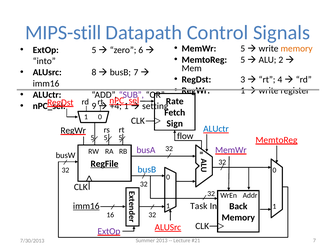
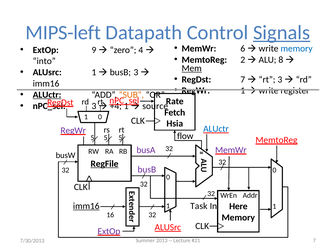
MIPS-still: MIPS-still -> MIPS-left
Signals underline: none -> present
MemWr 5: 5 -> 6
memory at (297, 49) colour: orange -> blue
ExtOp 5: 5 -> 9
6: 6 -> 4
MemtoReg 5: 5 -> 2
2: 2 -> 8
Mem underline: none -> present
ALUsrc 8: 8 -> 1
busB 7: 7 -> 3
RegDst 3: 3 -> 7
rt 4: 4 -> 3
ALUctr at (47, 95) underline: none -> present
SUB colour: purple -> orange
9 at (94, 106): 9 -> 3
setting: setting -> source
Sign: Sign -> Hsia
RegWr at (73, 130) colour: black -> purple
busB at (147, 170) colour: blue -> purple
Back: Back -> Here
